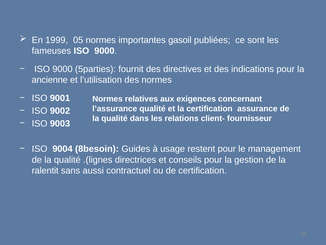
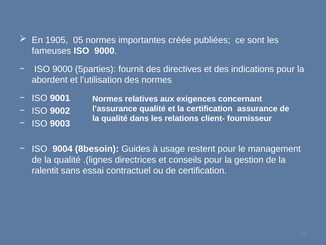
1999: 1999 -> 1905
gasoil: gasoil -> créée
ancienne: ancienne -> abordent
aussi: aussi -> essai
